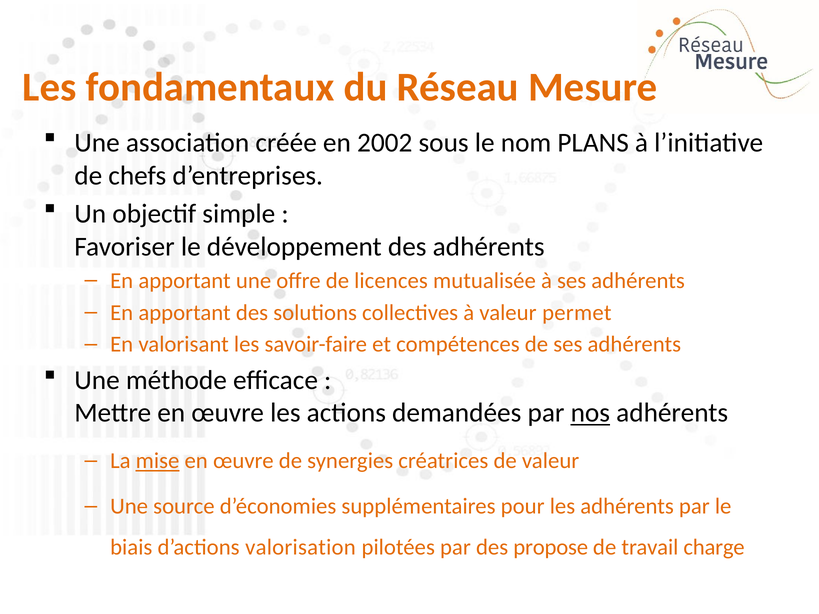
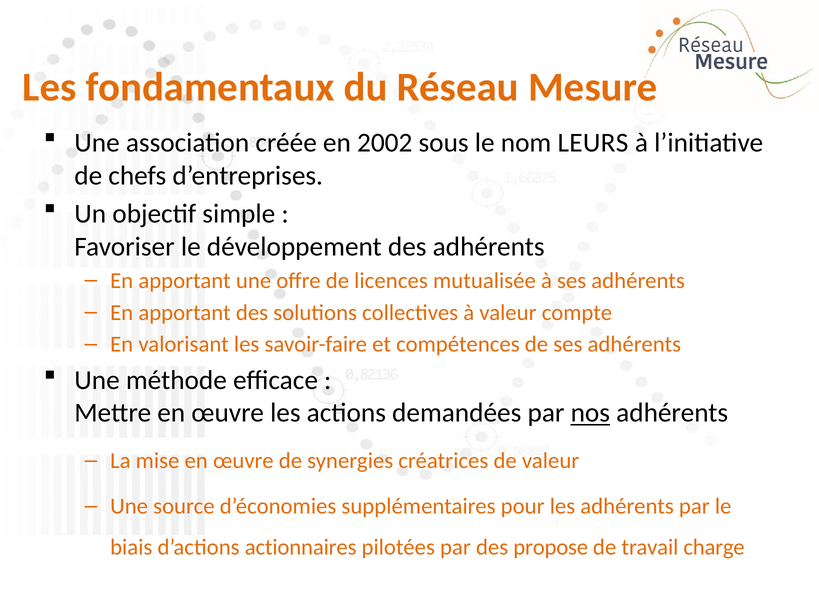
PLANS: PLANS -> LEURS
permet: permet -> compte
mise underline: present -> none
valorisation: valorisation -> actionnaires
